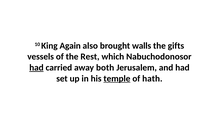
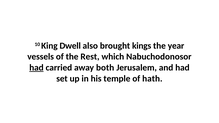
Again: Again -> Dwell
walls: walls -> kings
gifts: gifts -> year
temple underline: present -> none
